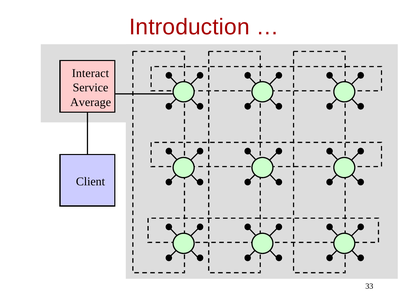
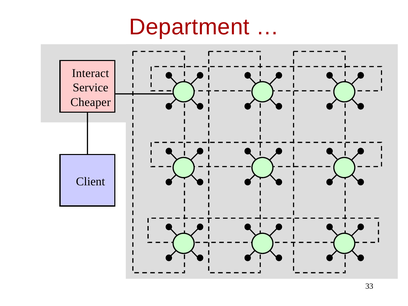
Introduction: Introduction -> Department
Average: Average -> Cheaper
